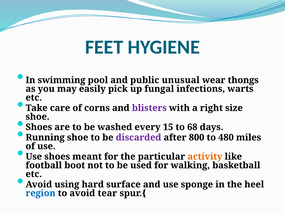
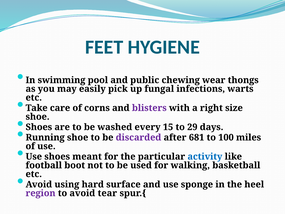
unusual: unusual -> chewing
68: 68 -> 29
800: 800 -> 681
480: 480 -> 100
activity colour: orange -> blue
region colour: blue -> purple
